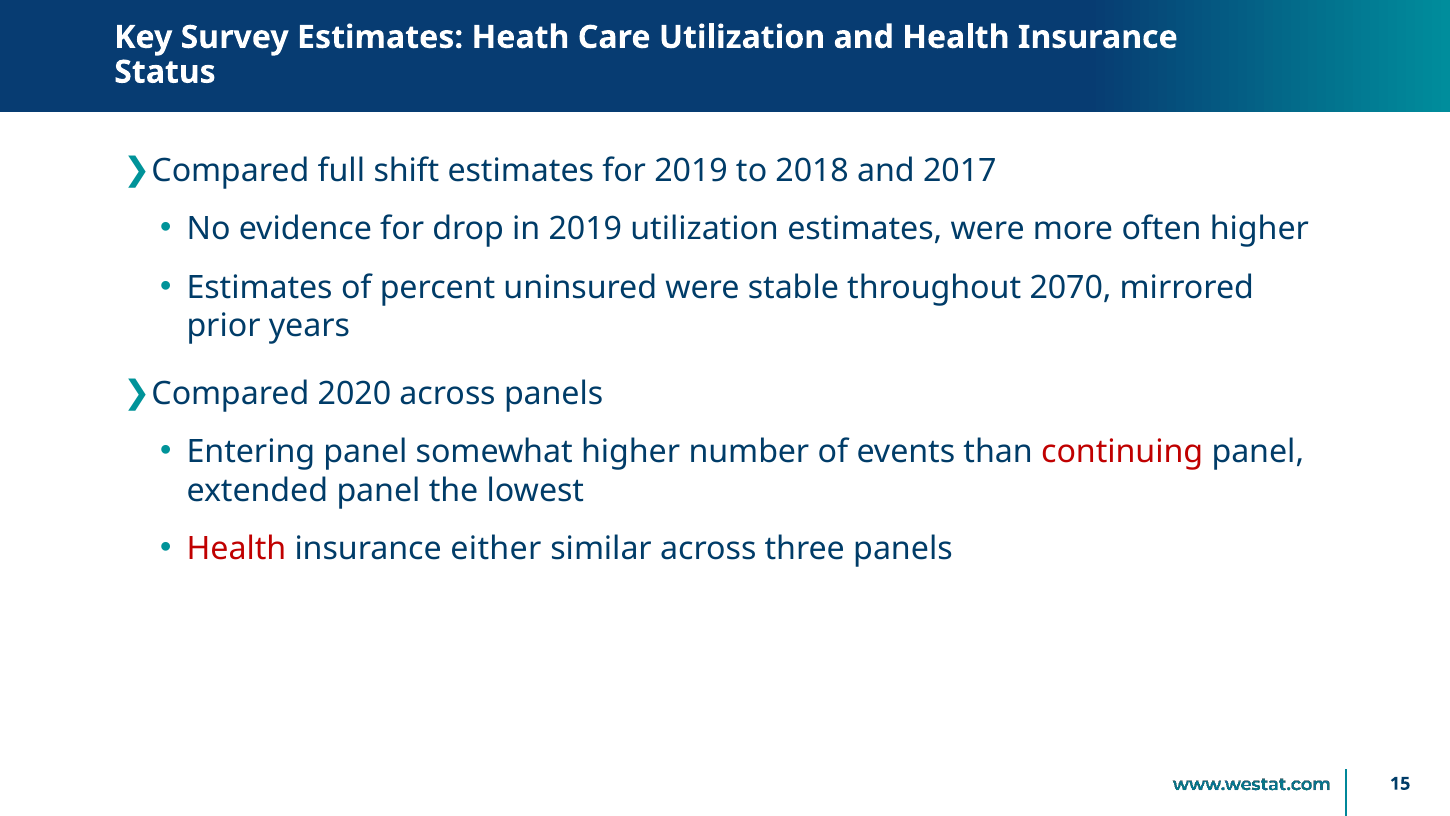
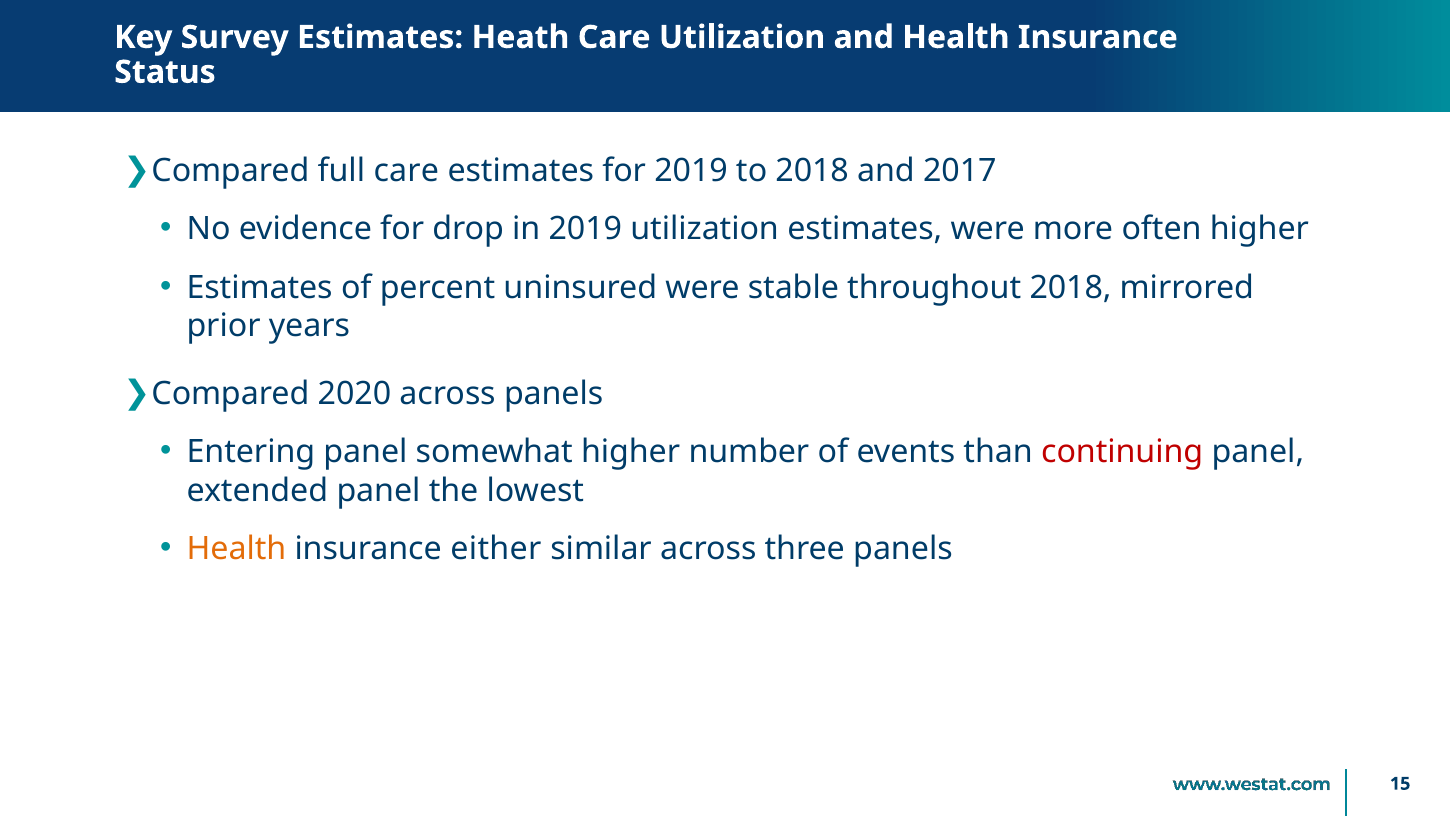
full shift: shift -> care
throughout 2070: 2070 -> 2018
Health at (236, 549) colour: red -> orange
